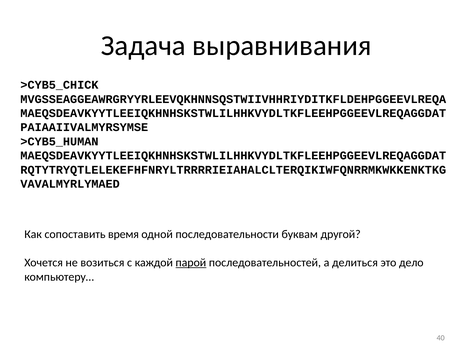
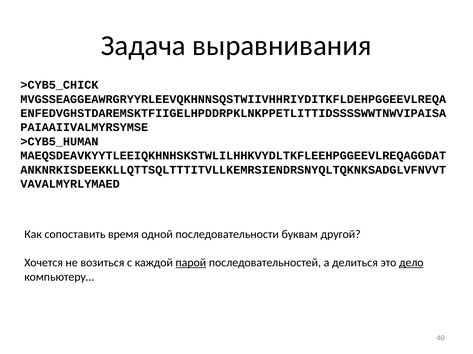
MAEQSDEAVKYYTLEEIQKHNHSKSTWLILHHKVYDLTKFLEEHPGGEEVLREQAGGDAT at (233, 114): MAEQSDEAVKYYTLEEIQKHNHSKSTWLILHHKVYDLTKFLEEHPGGEEVLREQAGGDAT -> ENFEDVGHSTDAREMSKTFIIGELHPDDRPKLNKPPETLITTIDSSSSWWTNWVIPAISA
RQTYTRYQTLELEKEFHFNRYLTRRRRIEIAHALCLTERQIKIWFQNRRMKWKKENKTKG: RQTYTRYQTLELEKEFHFNRYLTRRRRIEIAHALCLTERQIKIWFQNRRMKWKKENKTKG -> ANKNRKISDEEKKLLQTTSQLTTTITVLLKEMRSIENDRSNYQLTQKNKSADGLVFNVVT
дело underline: none -> present
